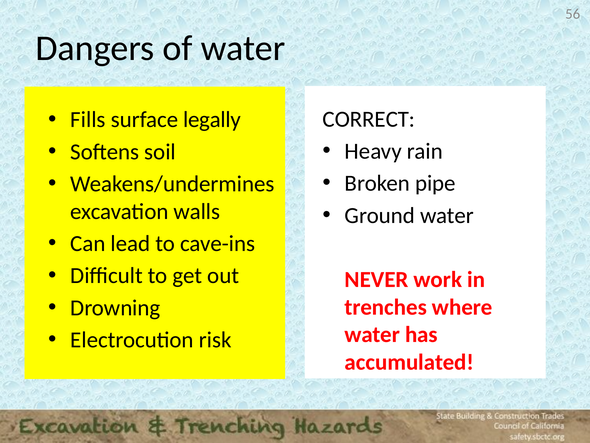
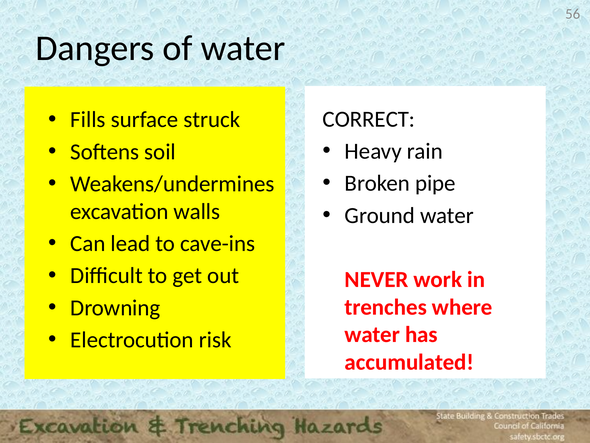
legally: legally -> struck
